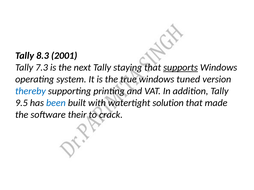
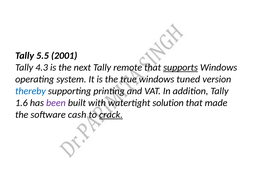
8.3: 8.3 -> 5.5
7.3: 7.3 -> 4.3
staying: staying -> remote
9.5: 9.5 -> 1.6
been colour: blue -> purple
their: their -> cash
crack underline: none -> present
